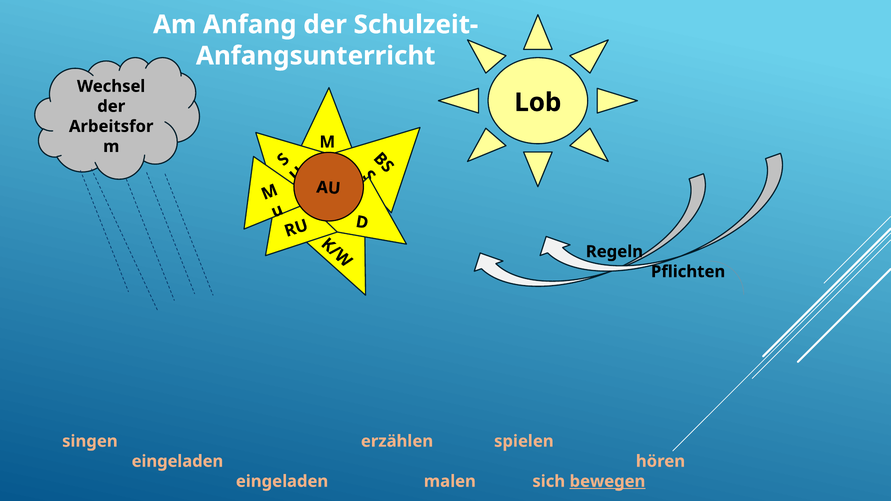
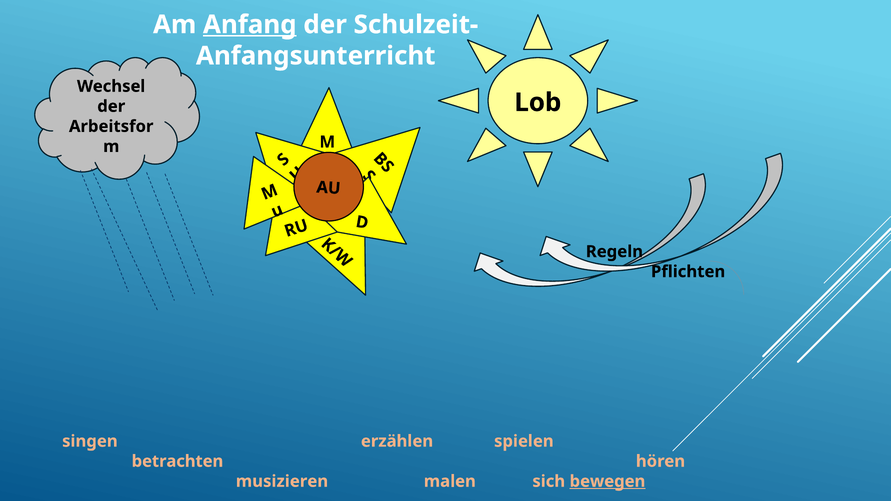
Anfang underline: none -> present
eingeladen at (177, 461): eingeladen -> betrachten
eingeladen at (282, 481): eingeladen -> musizieren
